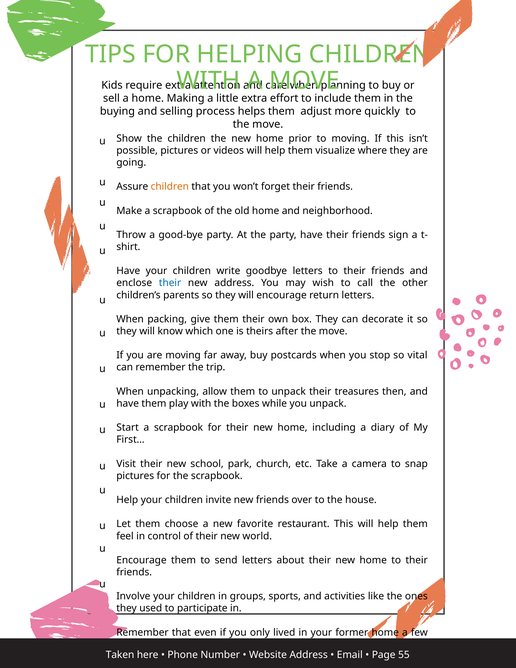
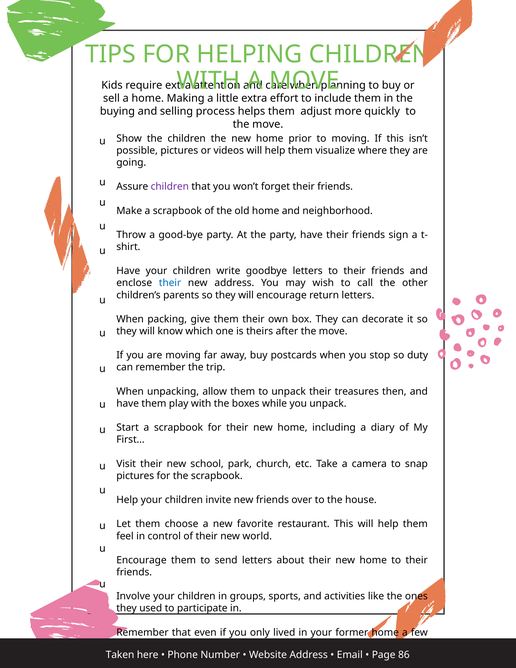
children at (170, 187) colour: orange -> purple
vital: vital -> duty
55: 55 -> 86
